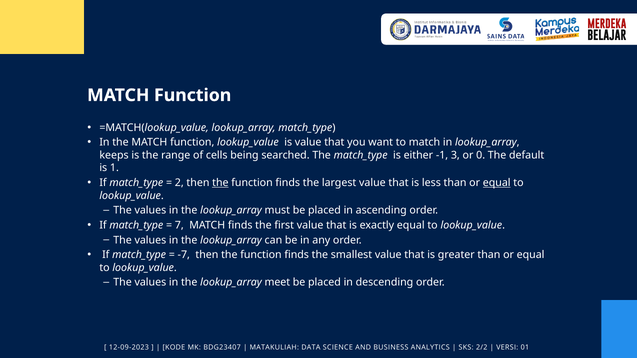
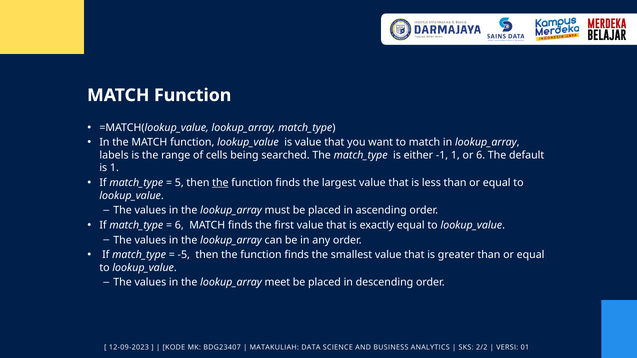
keeps: keeps -> labels
-1 3: 3 -> 1
or 0: 0 -> 6
2: 2 -> 5
equal at (497, 183) underline: present -> none
7 at (179, 225): 7 -> 6
-7: -7 -> -5
